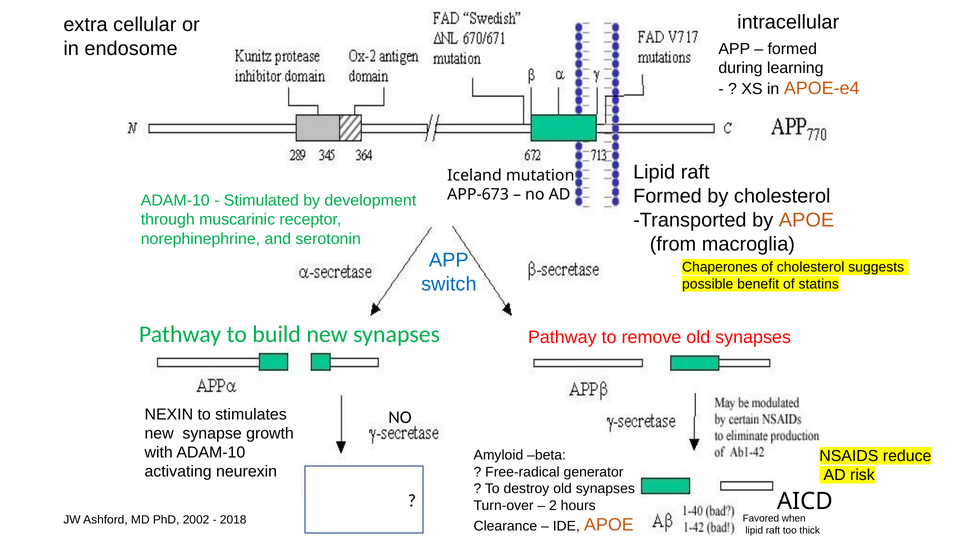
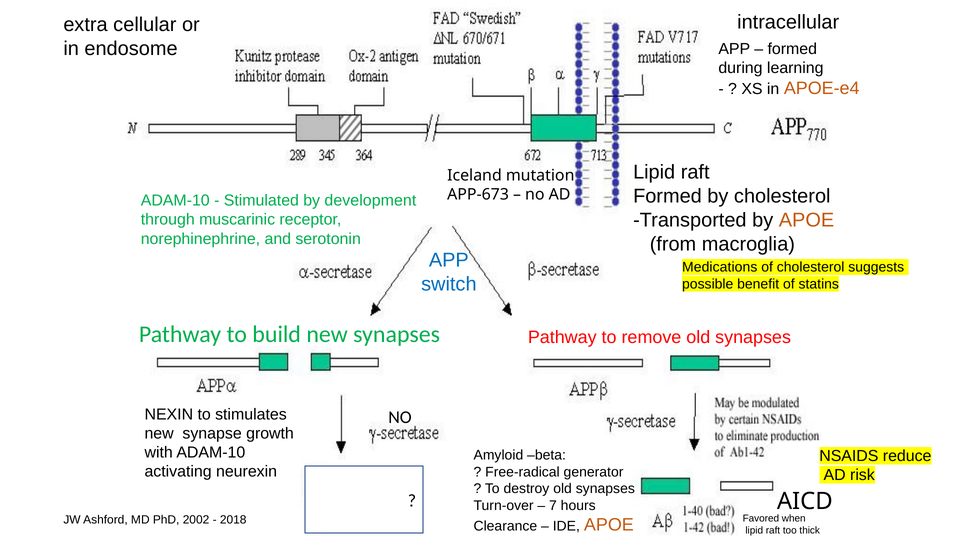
Chaperones: Chaperones -> Medications
2: 2 -> 7
